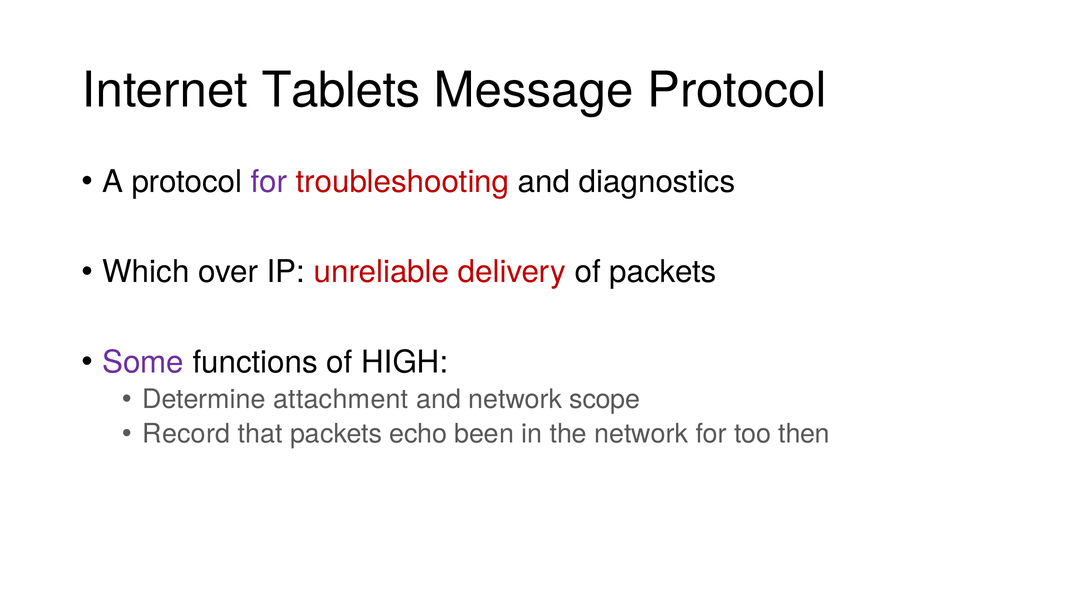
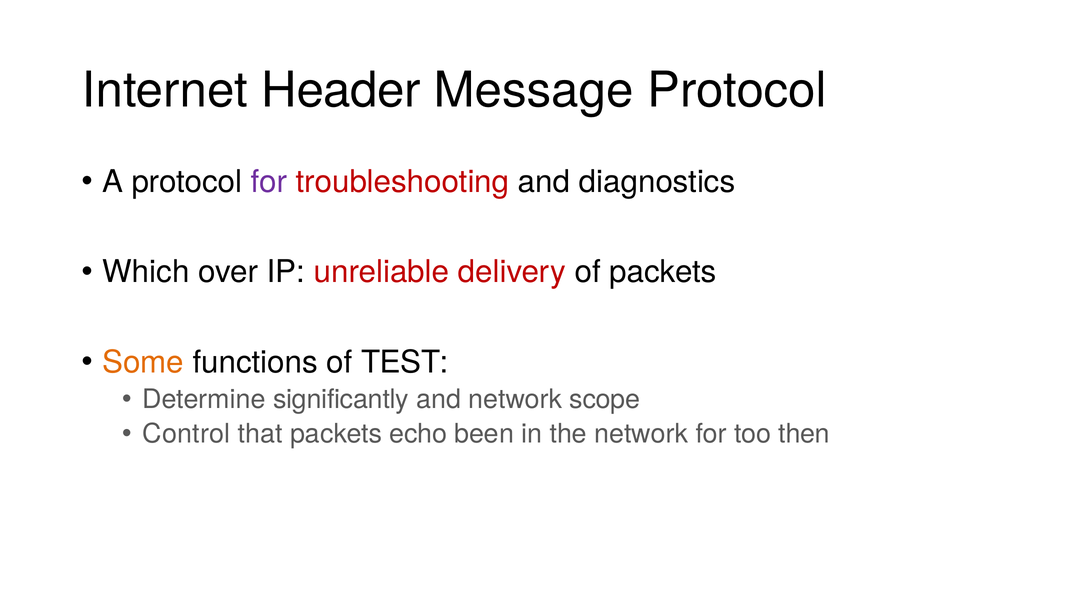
Tablets: Tablets -> Header
Some colour: purple -> orange
HIGH: HIGH -> TEST
attachment: attachment -> significantly
Record: Record -> Control
